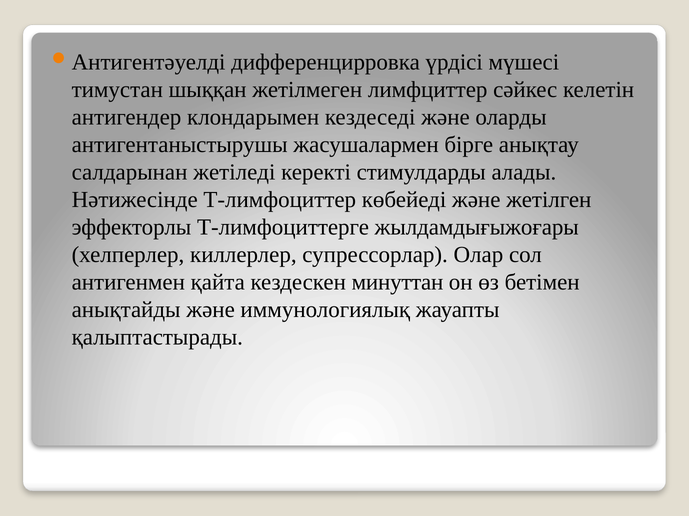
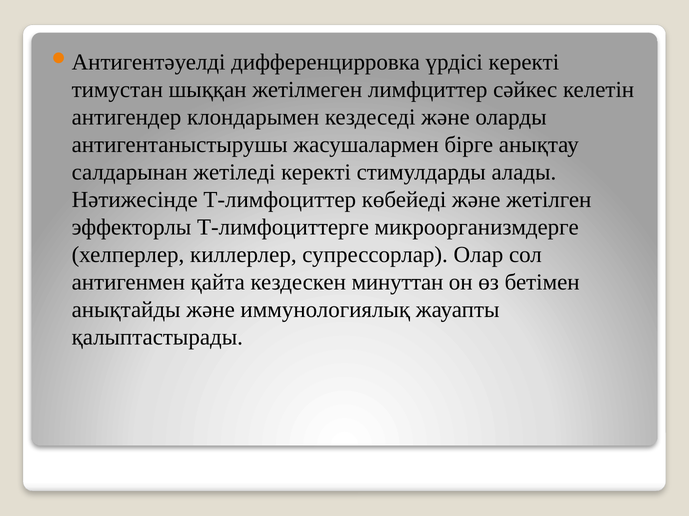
үрдісі мүшесі: мүшесі -> керекті
жылдамдығыжоғары: жылдамдығыжоғары -> микроорганизмдерге
